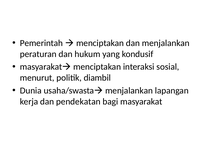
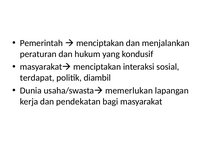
menurut: menurut -> terdapat
usaha/swasta menjalankan: menjalankan -> memerlukan
